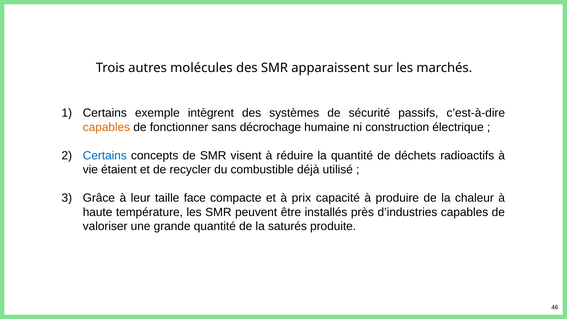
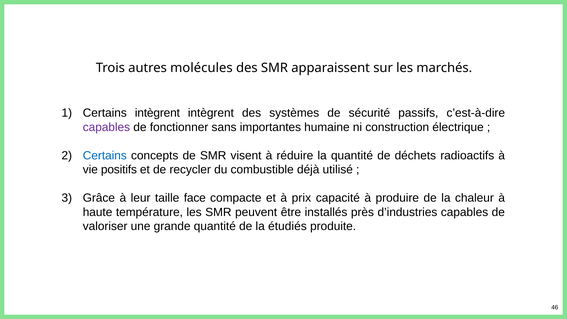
Certains exemple: exemple -> intègrent
capables at (106, 127) colour: orange -> purple
décrochage: décrochage -> importantes
étaient: étaient -> positifs
saturés: saturés -> étudiés
